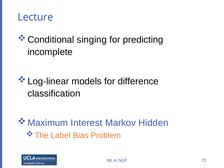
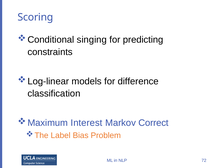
Lecture: Lecture -> Scoring
incomplete: incomplete -> constraints
Hidden: Hidden -> Correct
